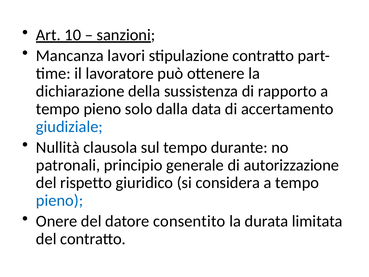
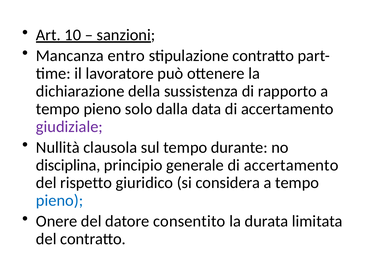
lavori: lavori -> entro
giudiziale colour: blue -> purple
patronali: patronali -> disciplina
generale di autorizzazione: autorizzazione -> accertamento
